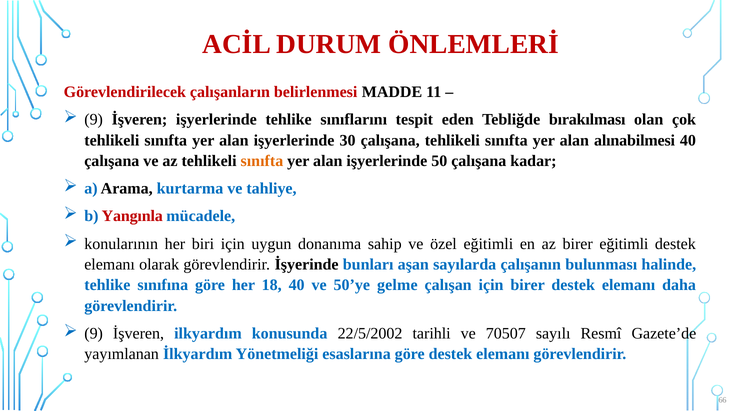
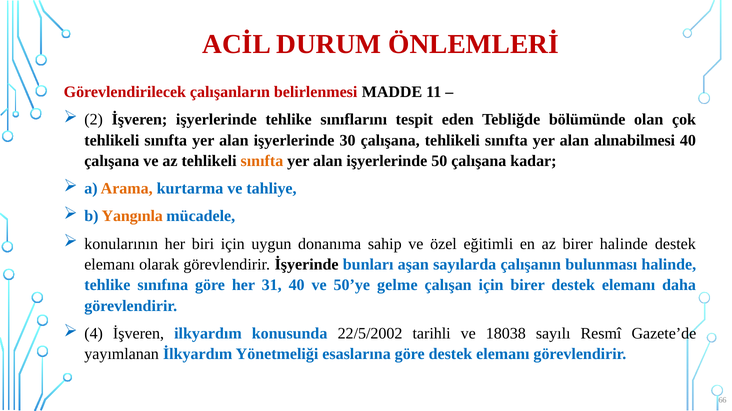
9 at (94, 120): 9 -> 2
bırakılması: bırakılması -> bölümünde
Arama colour: black -> orange
Yangınla colour: red -> orange
birer eğitimli: eğitimli -> halinde
18: 18 -> 31
9 at (94, 334): 9 -> 4
70507: 70507 -> 18038
